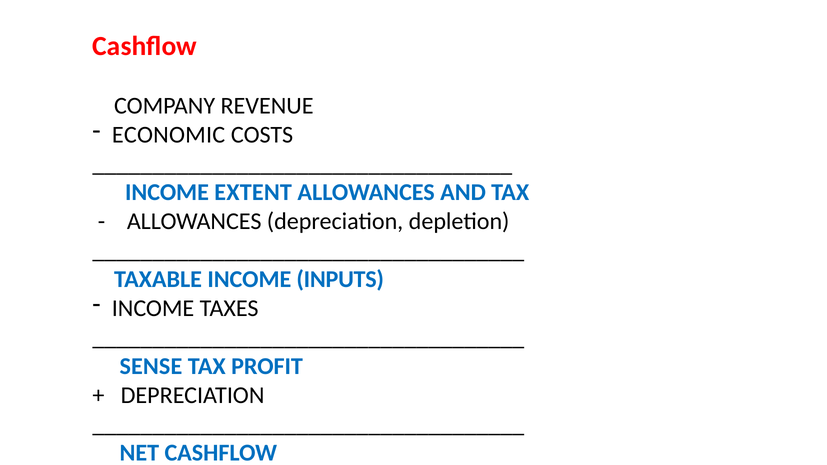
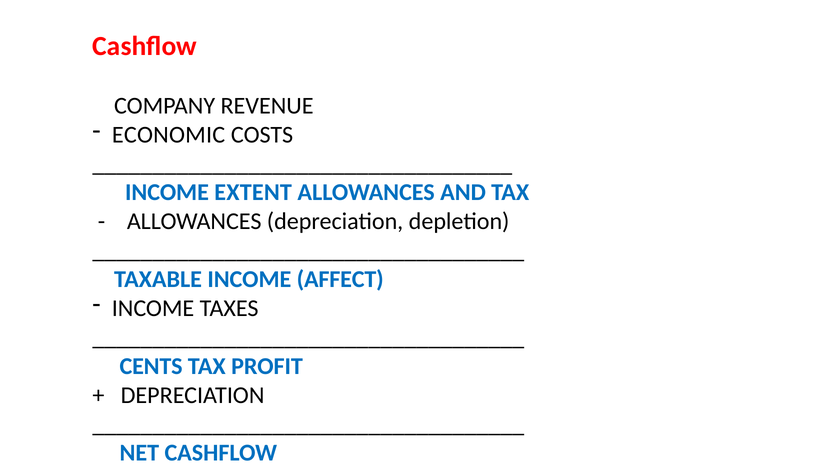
INPUTS: INPUTS -> AFFECT
SENSE: SENSE -> CENTS
